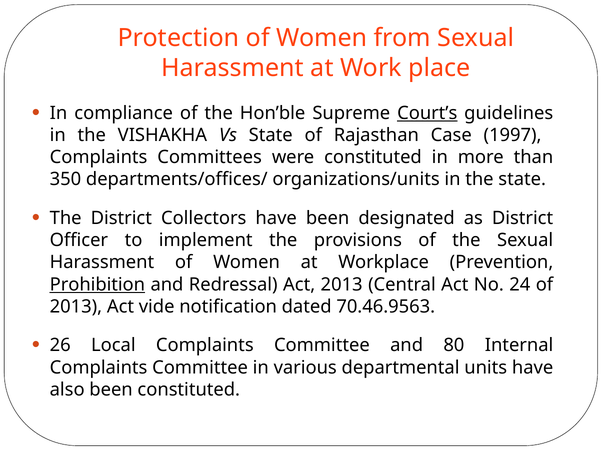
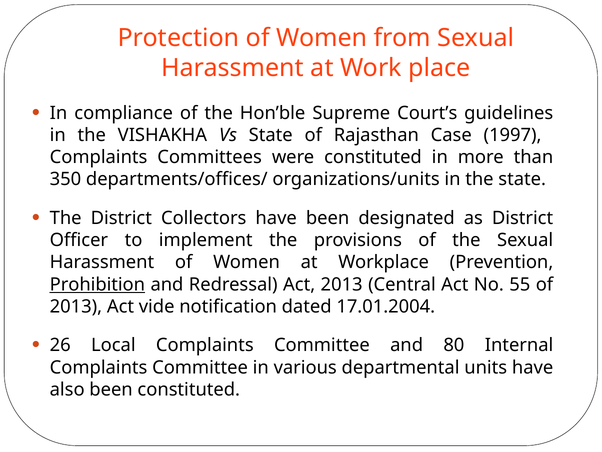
Court’s underline: present -> none
24: 24 -> 55
70.46.9563: 70.46.9563 -> 17.01.2004
